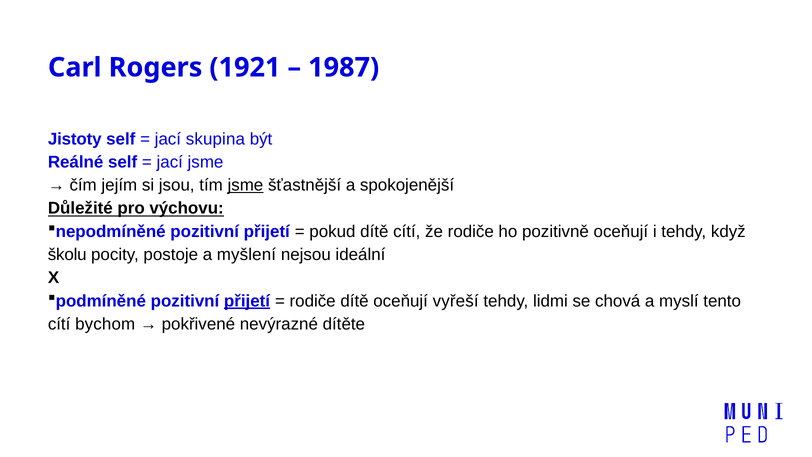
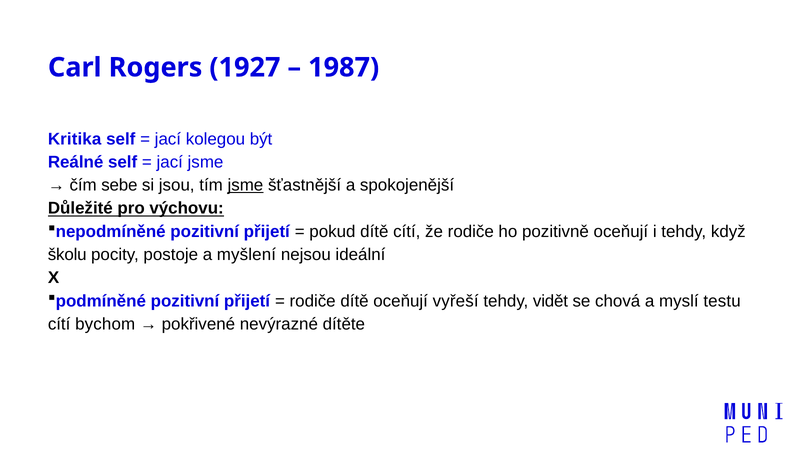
1921: 1921 -> 1927
Jistoty: Jistoty -> Kritika
skupina: skupina -> kolegou
jejím: jejím -> sebe
přijetí at (247, 301) underline: present -> none
lidmi: lidmi -> vidět
tento: tento -> testu
